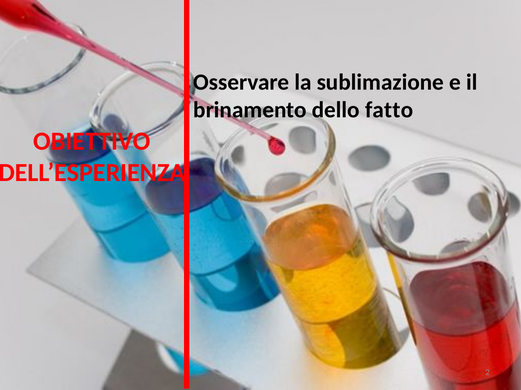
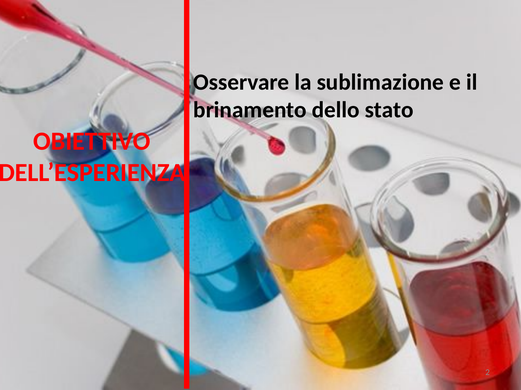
fatto: fatto -> stato
